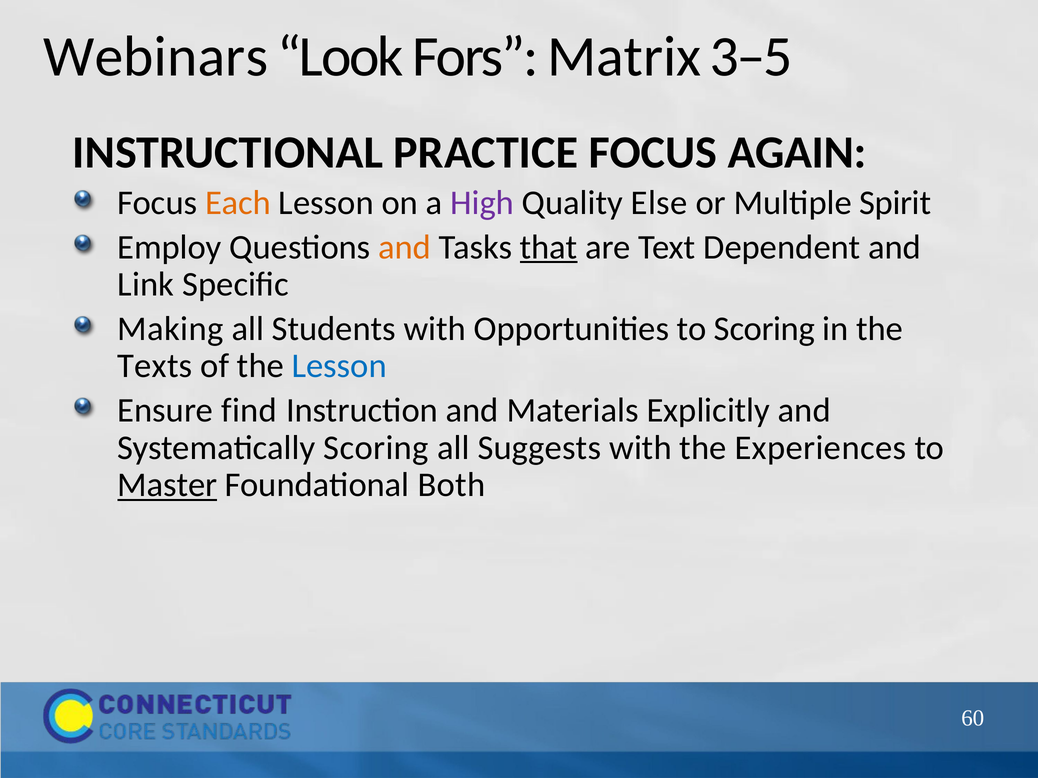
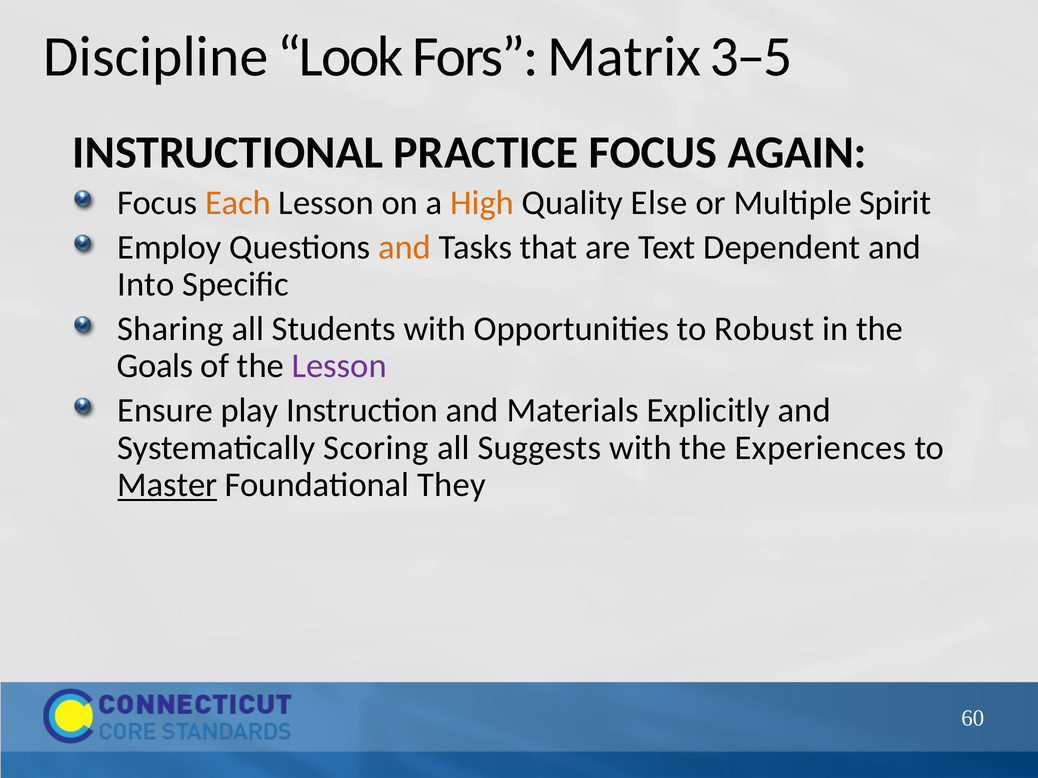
Webinars: Webinars -> Discipline
High colour: purple -> orange
that underline: present -> none
Link: Link -> Into
Making: Making -> Sharing
to Scoring: Scoring -> Robust
Texts: Texts -> Goals
Lesson at (339, 366) colour: blue -> purple
find: find -> play
Both: Both -> They
